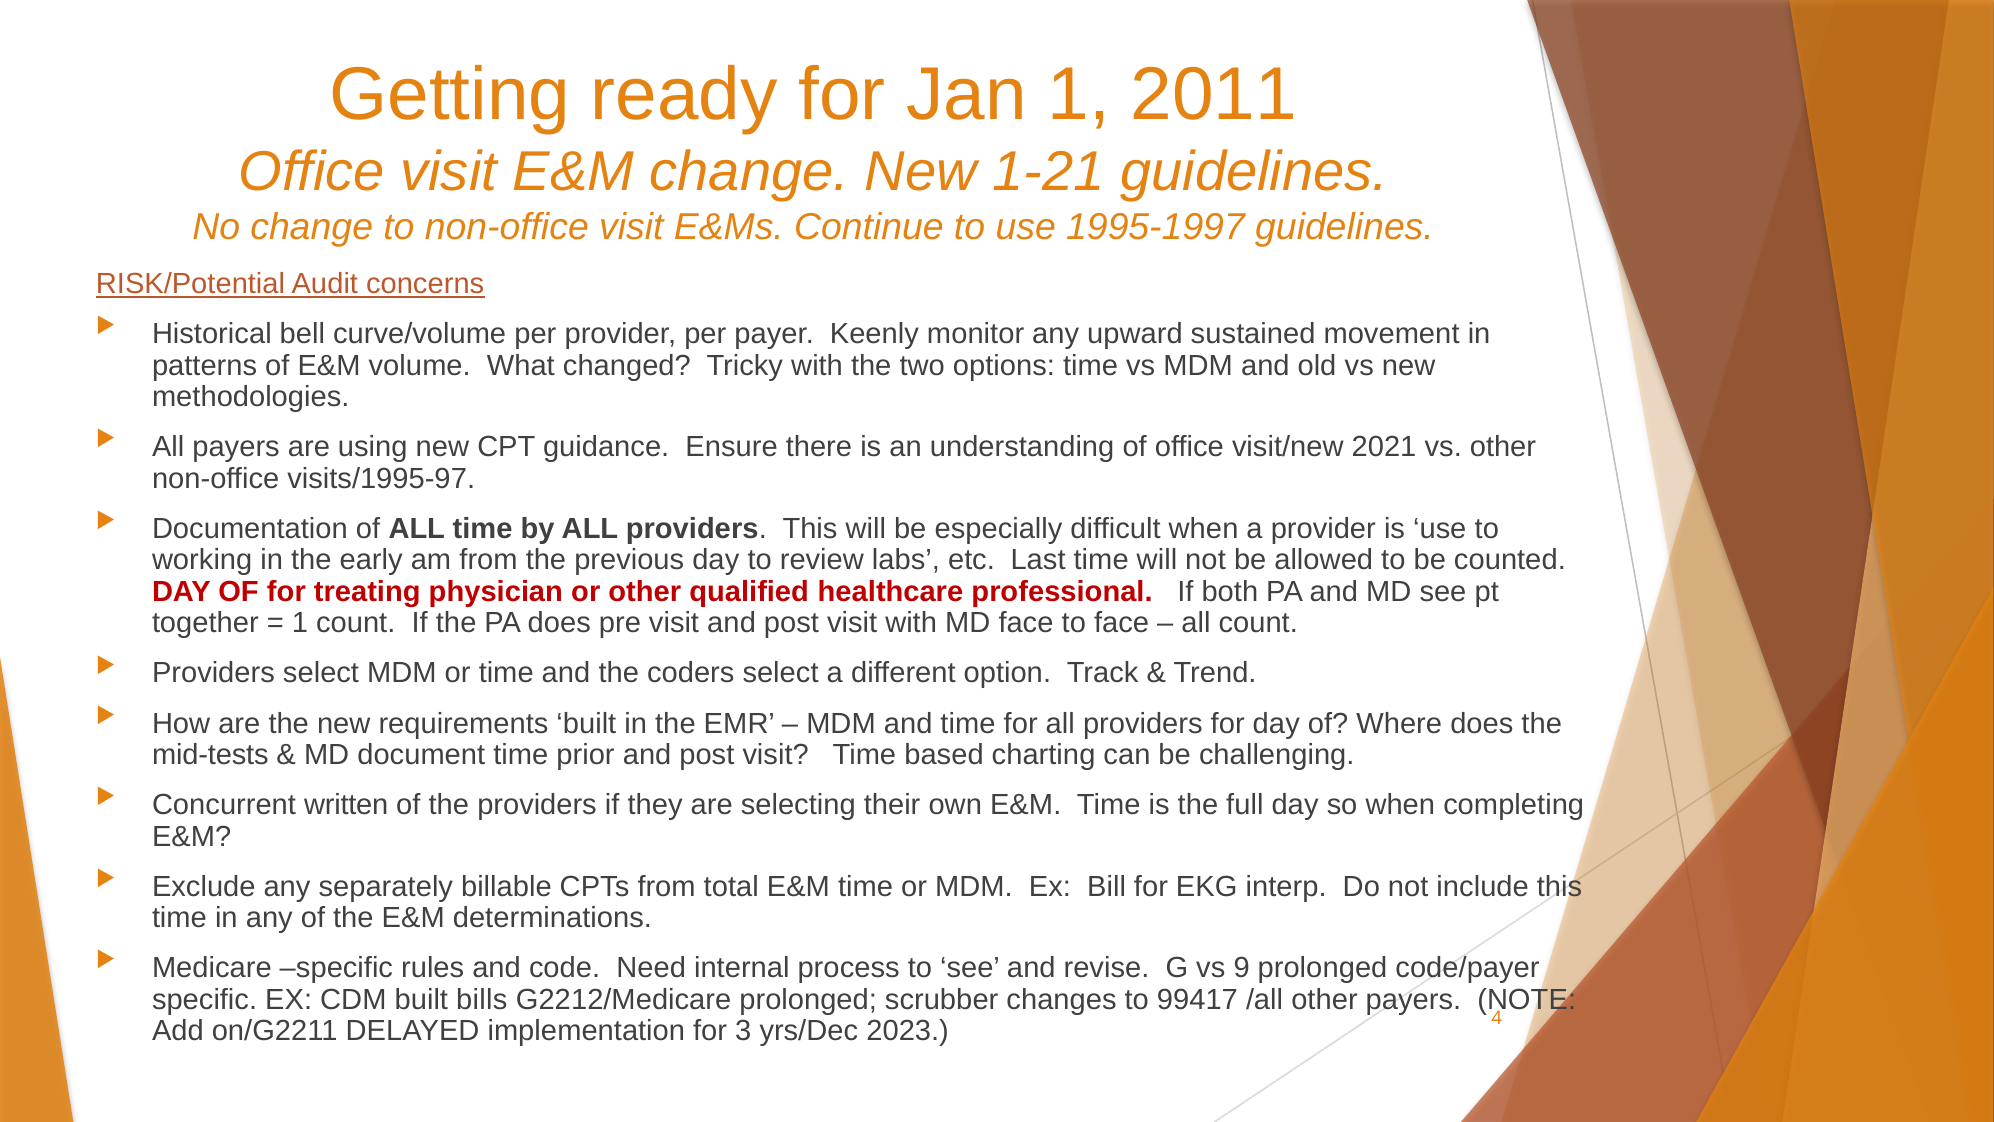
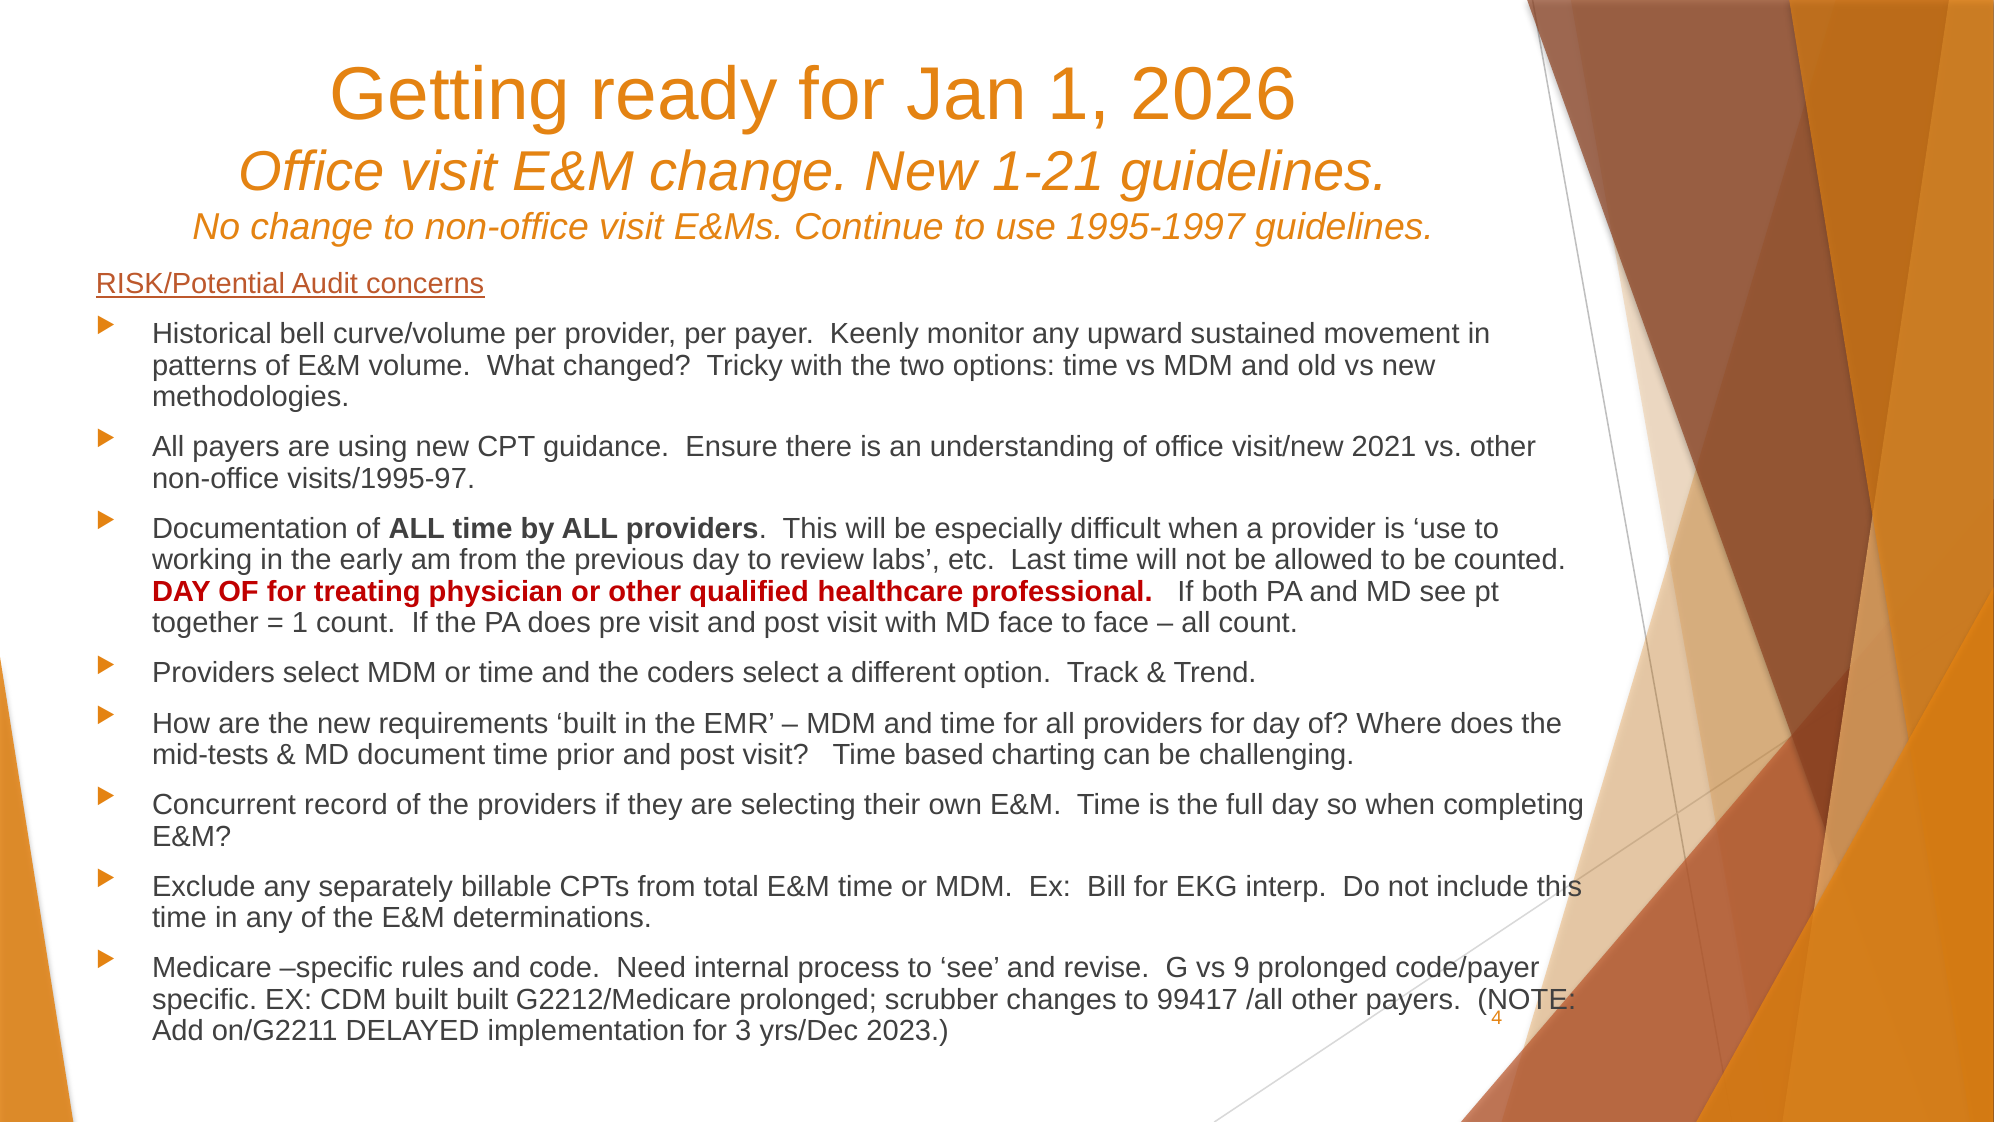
2011: 2011 -> 2026
written: written -> record
built bills: bills -> built
